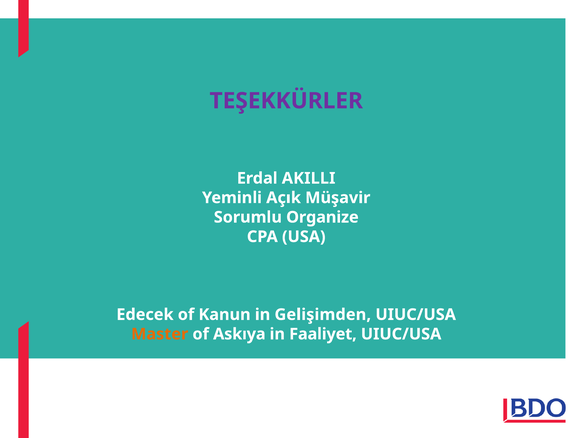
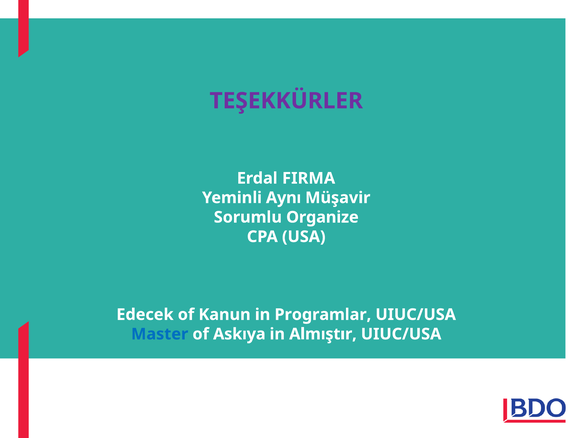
AKILLI: AKILLI -> FIRMA
Açık: Açık -> Aynı
Gelişimden: Gelişimden -> Programlar
Master colour: orange -> blue
Faaliyet: Faaliyet -> Almıştır
